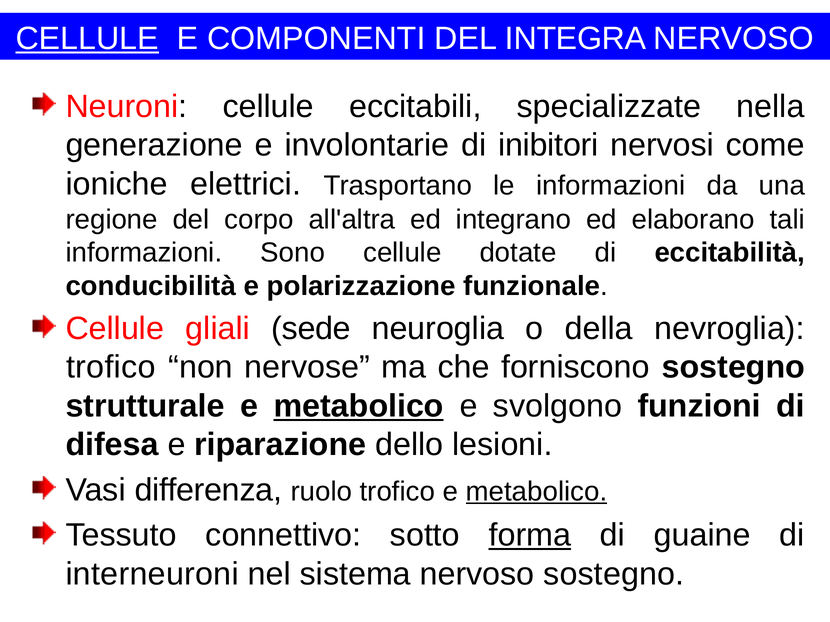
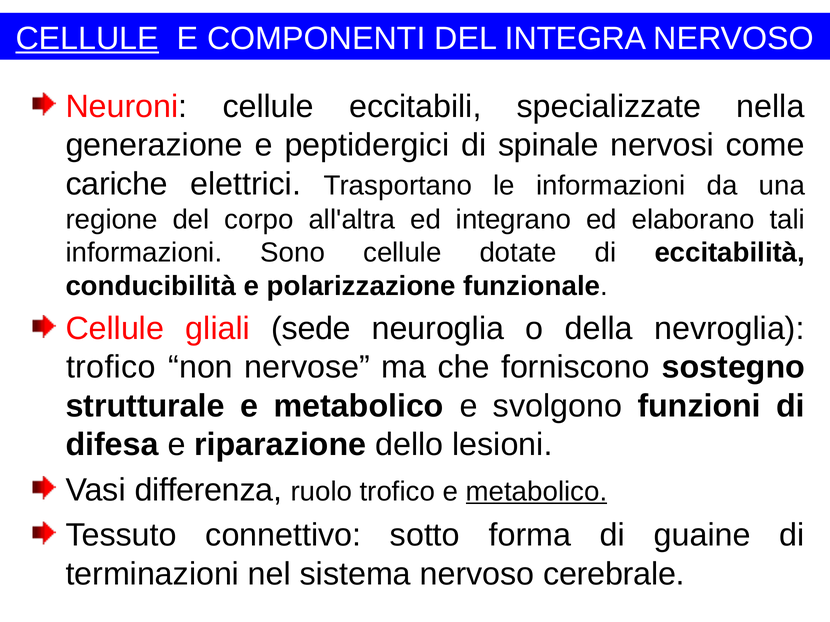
involontarie: involontarie -> peptidergici
inibitori: inibitori -> spinale
ioniche: ioniche -> cariche
metabolico at (359, 406) underline: present -> none
forma underline: present -> none
interneuroni: interneuroni -> terminazioni
nervoso sostegno: sostegno -> cerebrale
